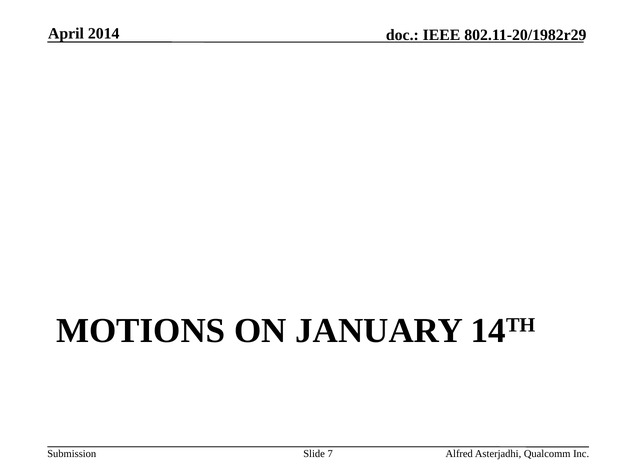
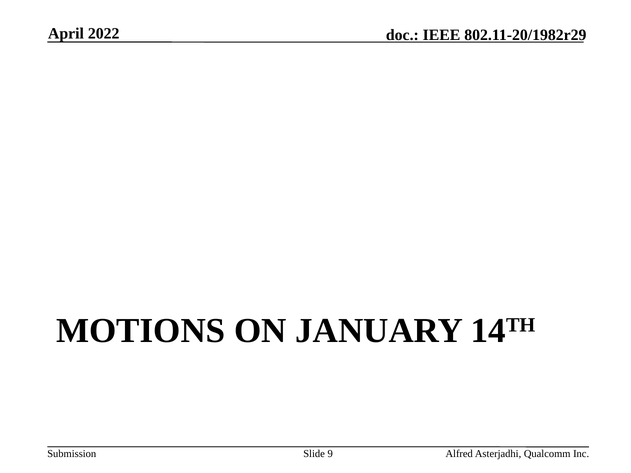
2014: 2014 -> 2022
7: 7 -> 9
